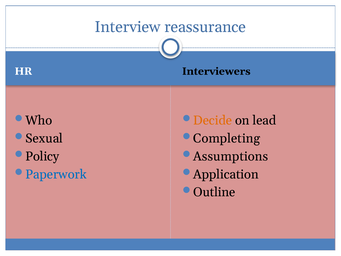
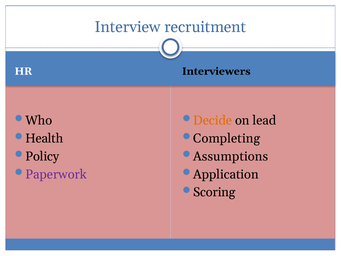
reassurance: reassurance -> recruitment
Sexual: Sexual -> Health
Paperwork colour: blue -> purple
Outline: Outline -> Scoring
